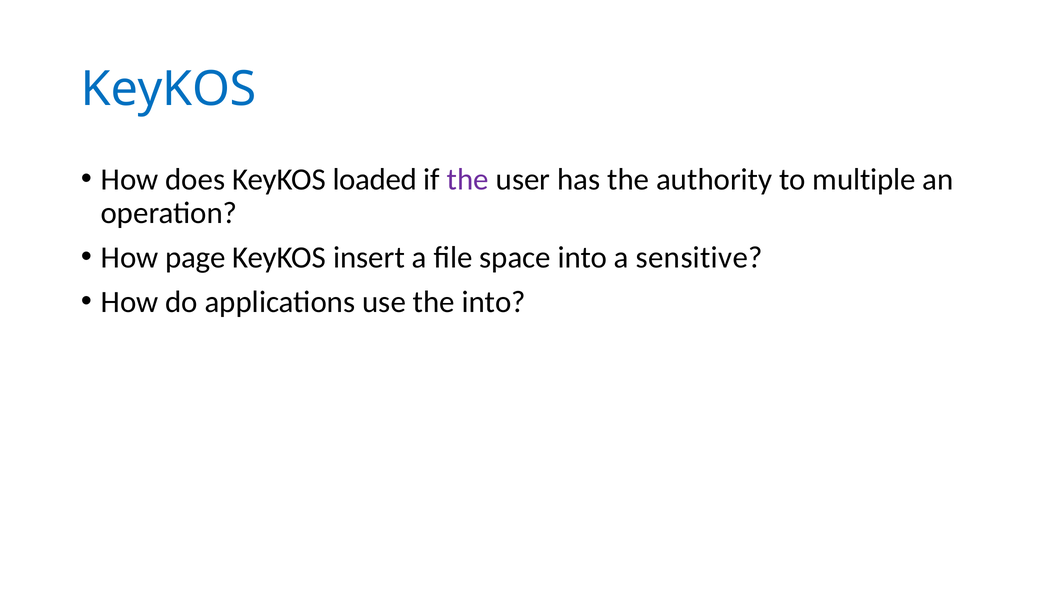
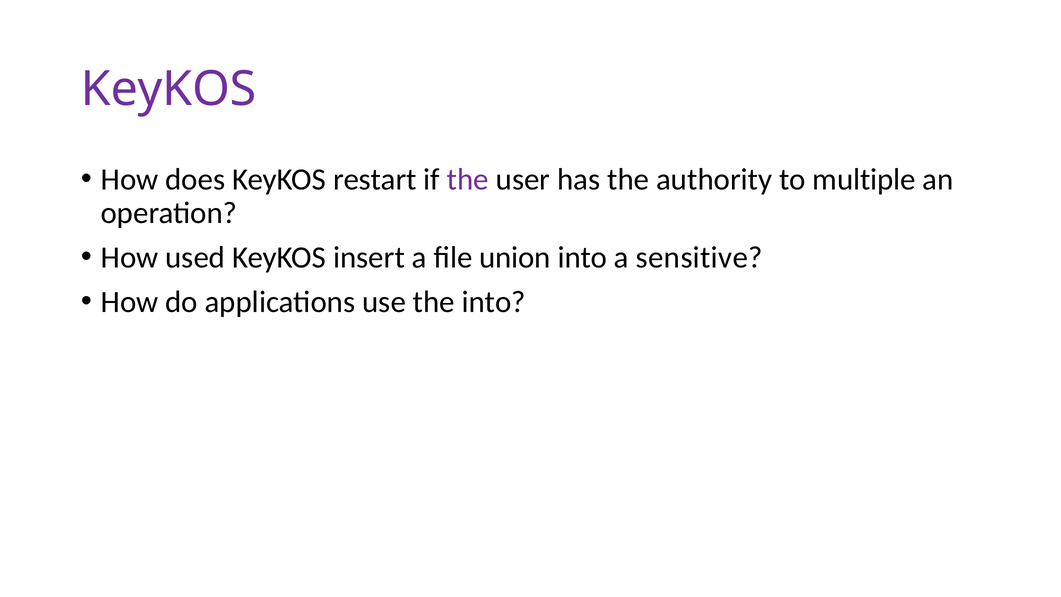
KeyKOS at (169, 89) colour: blue -> purple
loaded: loaded -> restart
page: page -> used
space: space -> union
